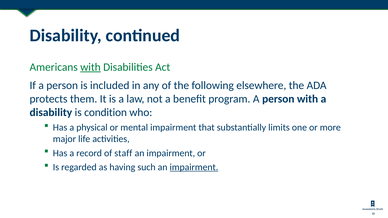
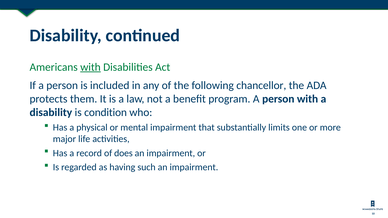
elsewhere: elsewhere -> chancellor
staff: staff -> does
impairment at (194, 167) underline: present -> none
